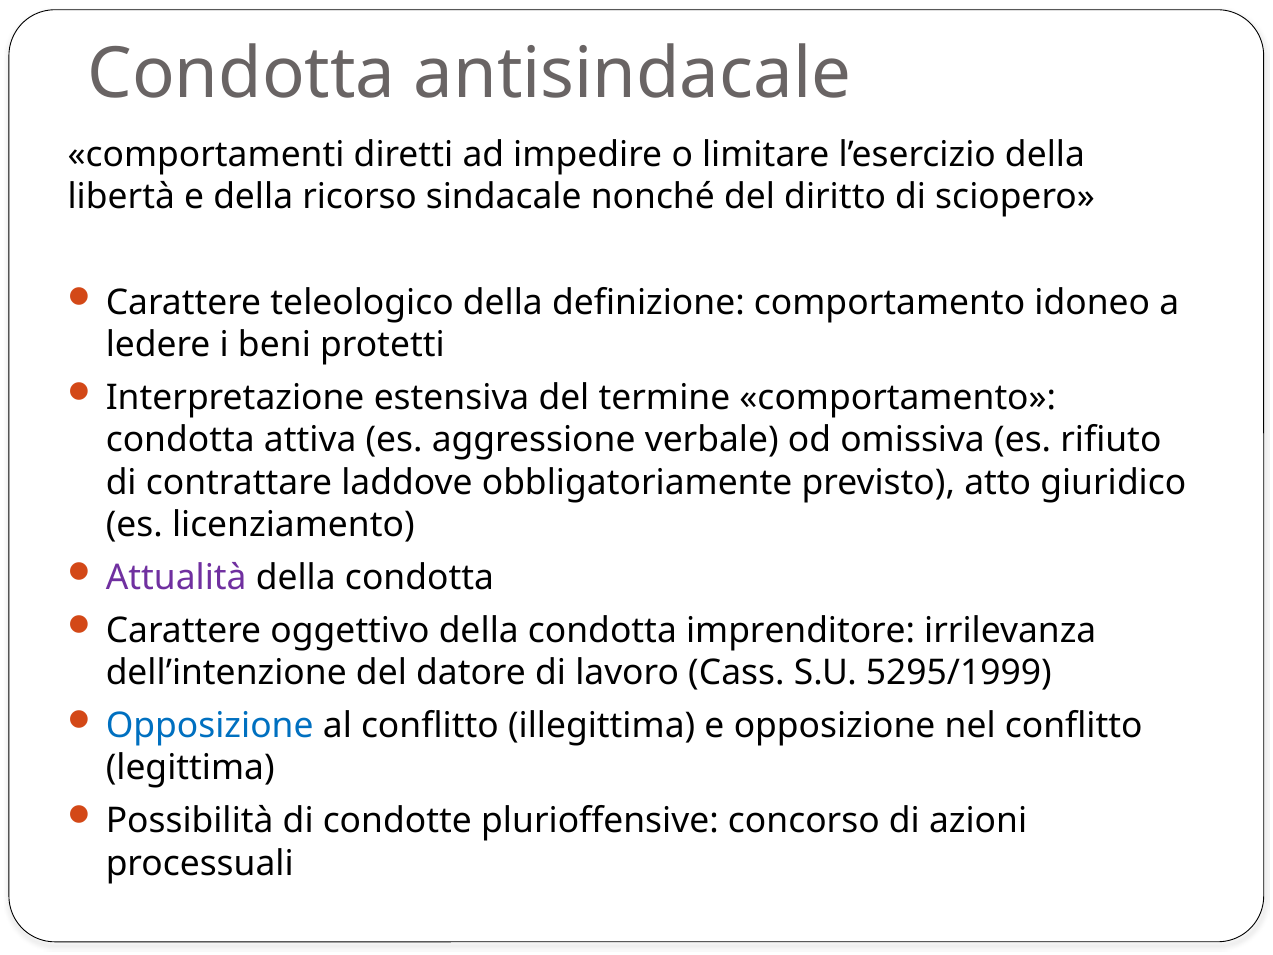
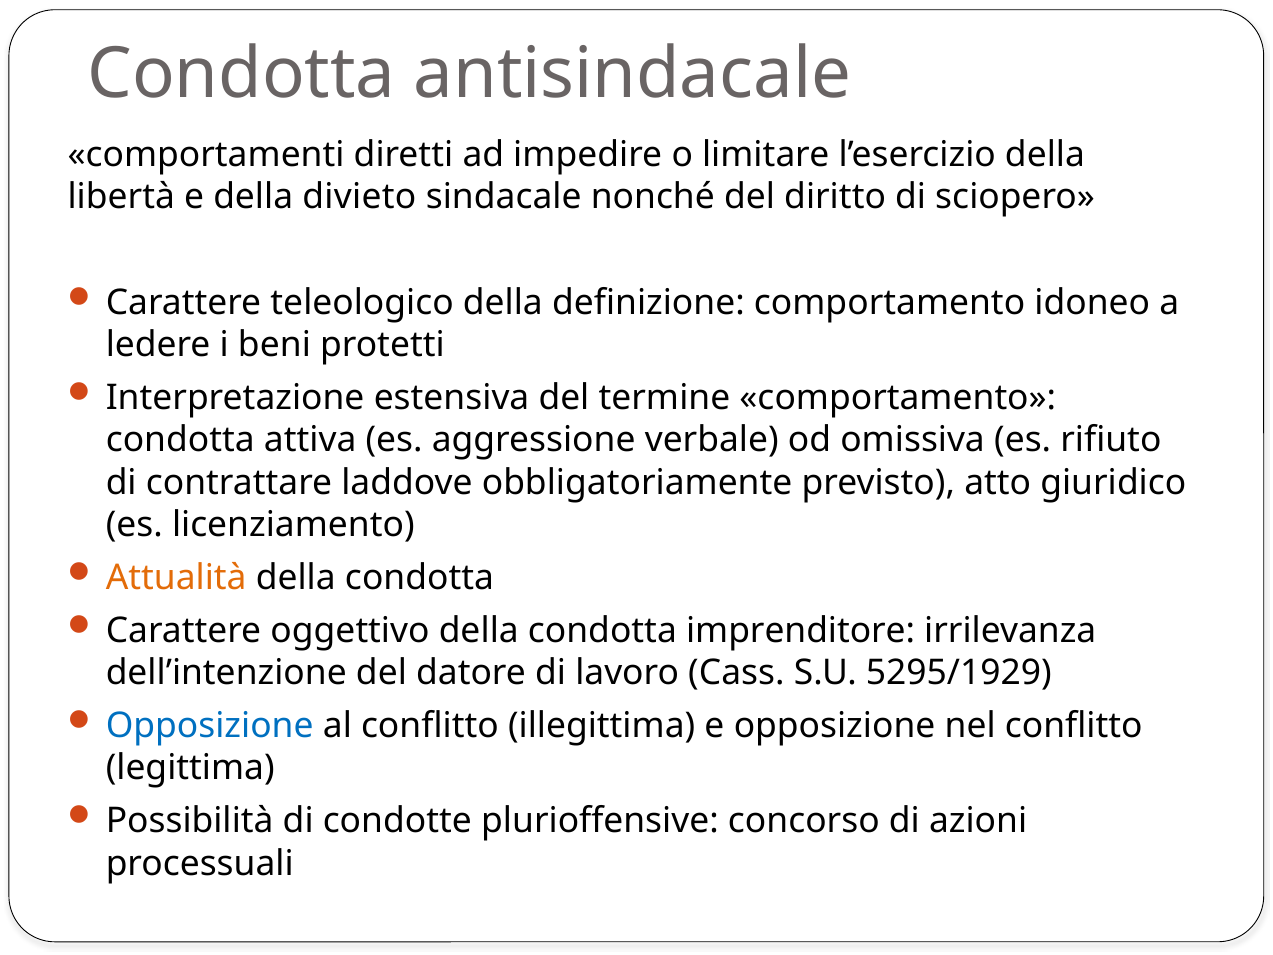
ricorso: ricorso -> divieto
Attualità colour: purple -> orange
5295/1999: 5295/1999 -> 5295/1929
